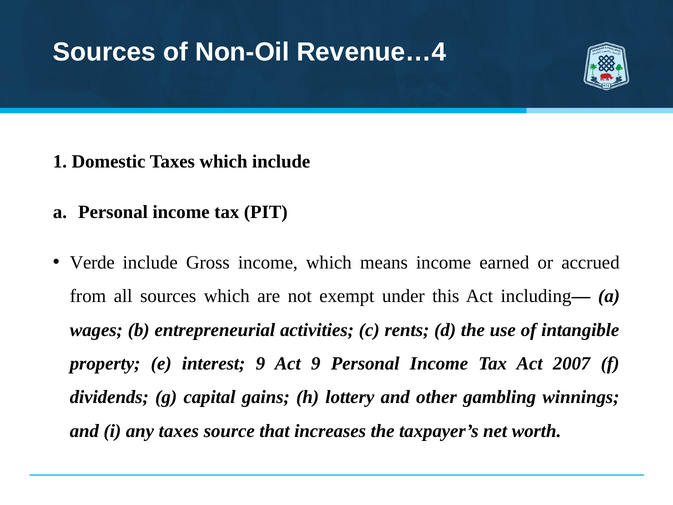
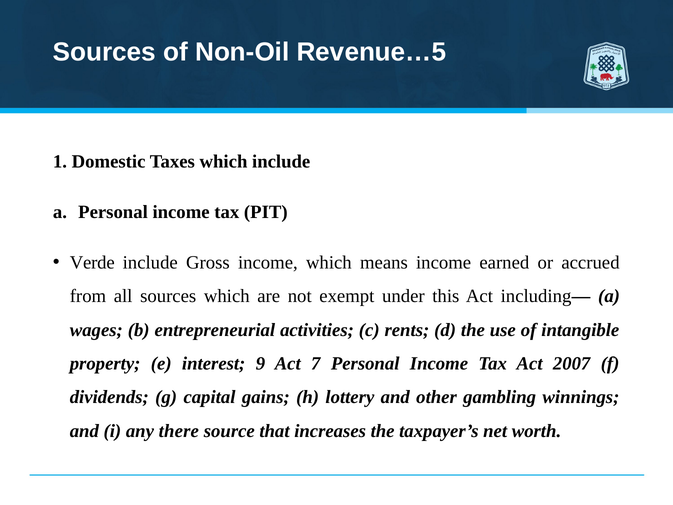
Revenue…4: Revenue…4 -> Revenue…5
Act 9: 9 -> 7
any taxes: taxes -> there
